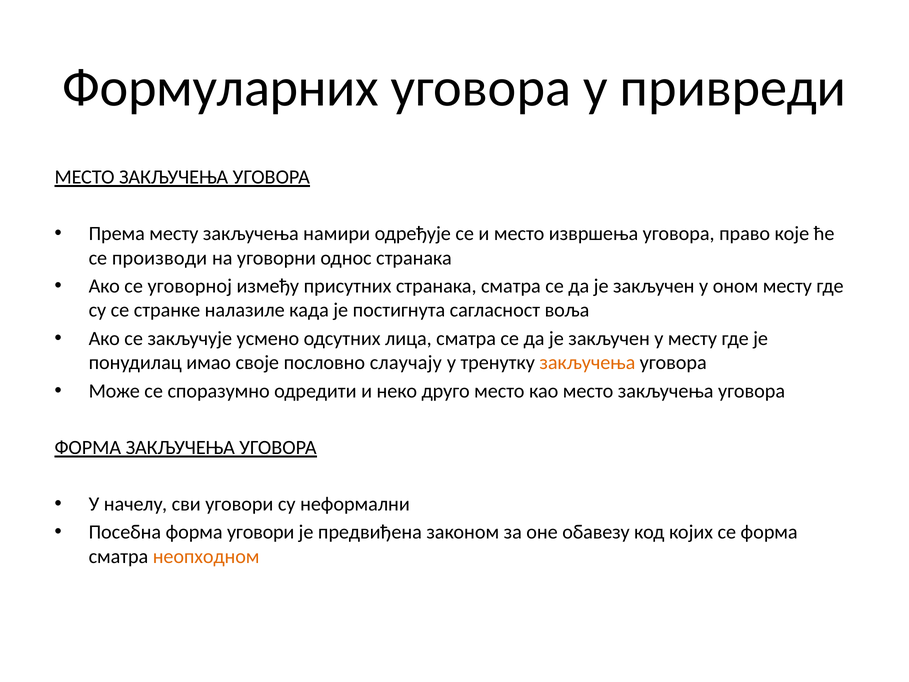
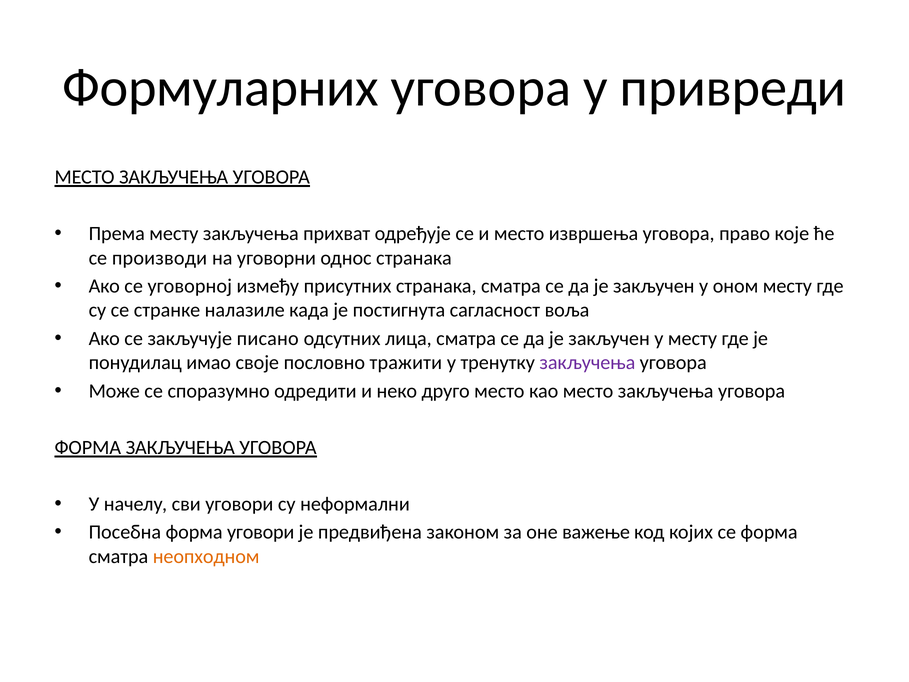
намири: намири -> прихват
усмено: усмено -> писано
слаучају: слаучају -> тражити
закључења at (587, 363) colour: orange -> purple
обавезу: обавезу -> важење
